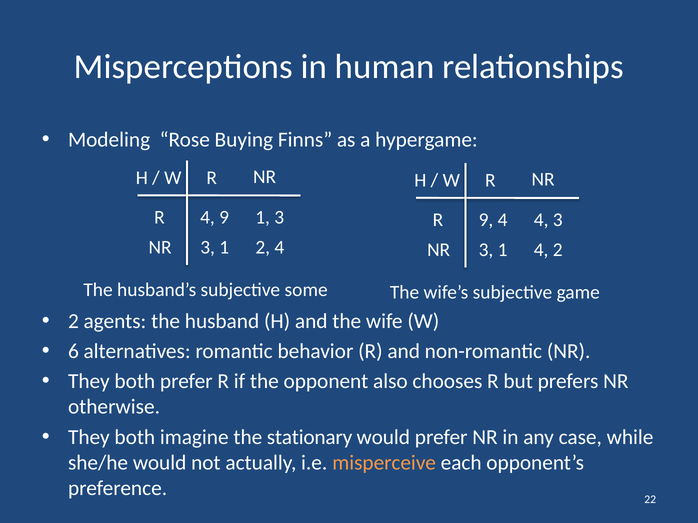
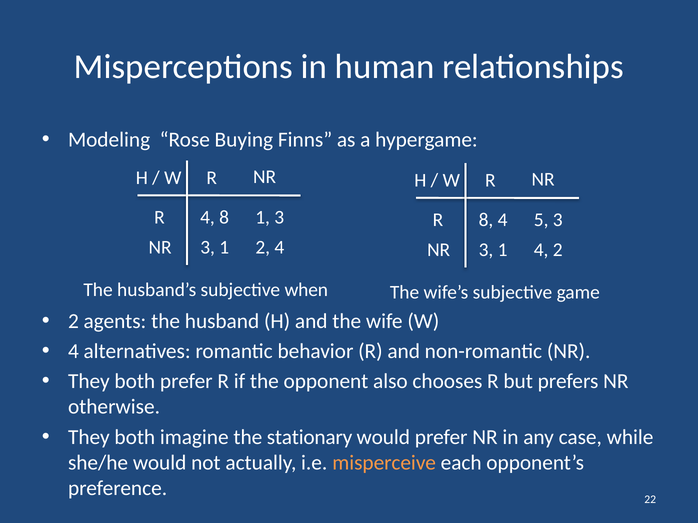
4 9: 9 -> 8
9 at (486, 220): 9 -> 8
4 4: 4 -> 5
some: some -> when
6 at (73, 352): 6 -> 4
